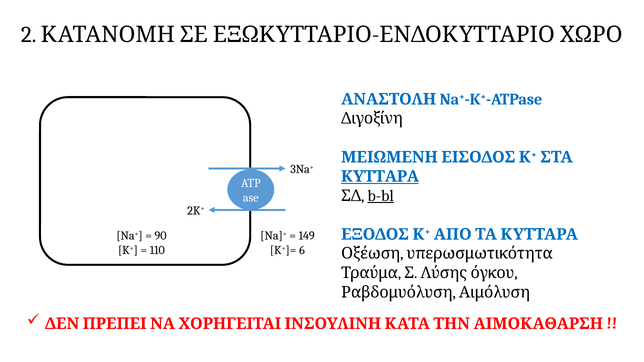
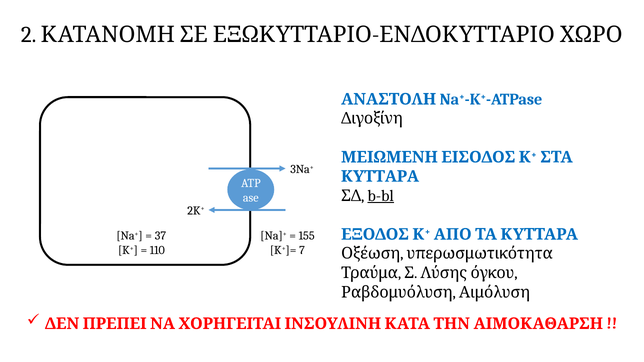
ΚΥΤΤΑΡΑ underline: present -> none
90: 90 -> 37
149: 149 -> 155
6: 6 -> 7
